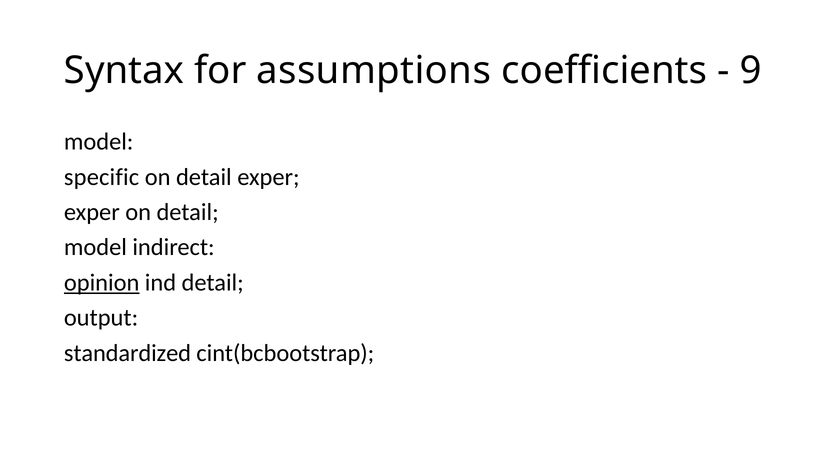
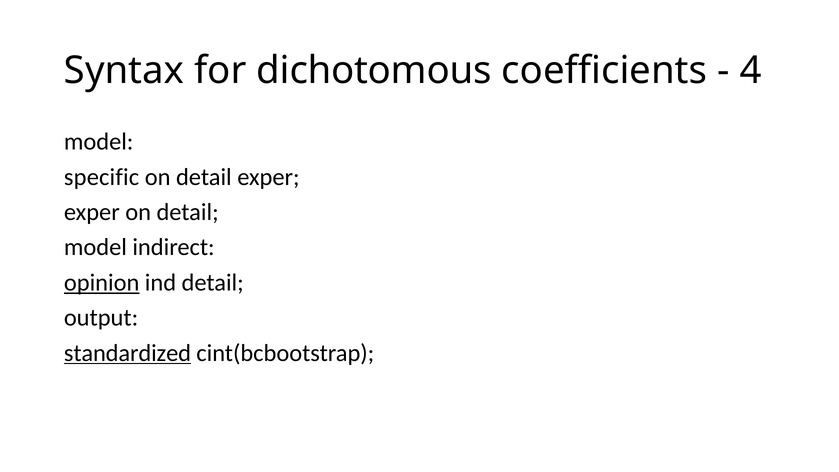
assumptions: assumptions -> dichotomous
9: 9 -> 4
standardized underline: none -> present
